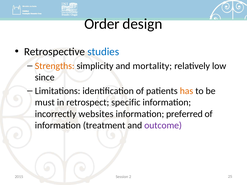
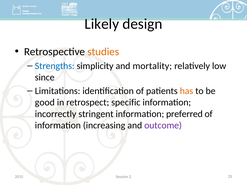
Order: Order -> Likely
studies colour: blue -> orange
Strengths colour: orange -> blue
must: must -> good
websites: websites -> stringent
treatment: treatment -> increasing
